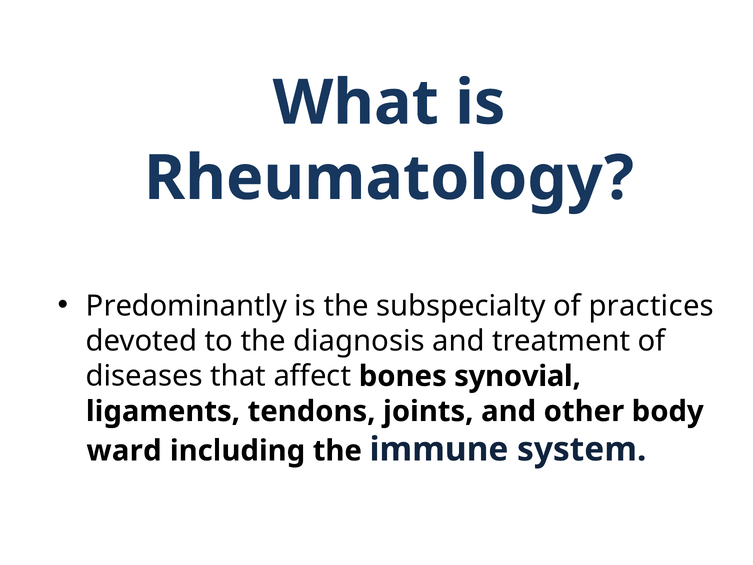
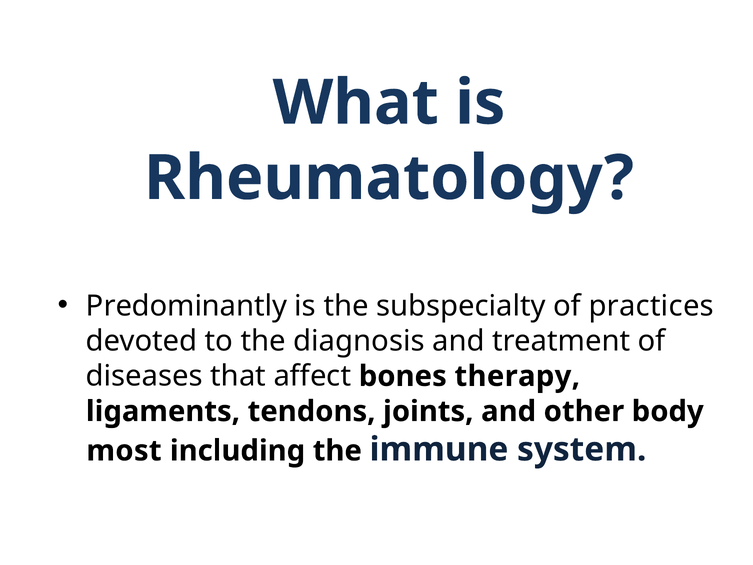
synovial: synovial -> therapy
ward: ward -> most
